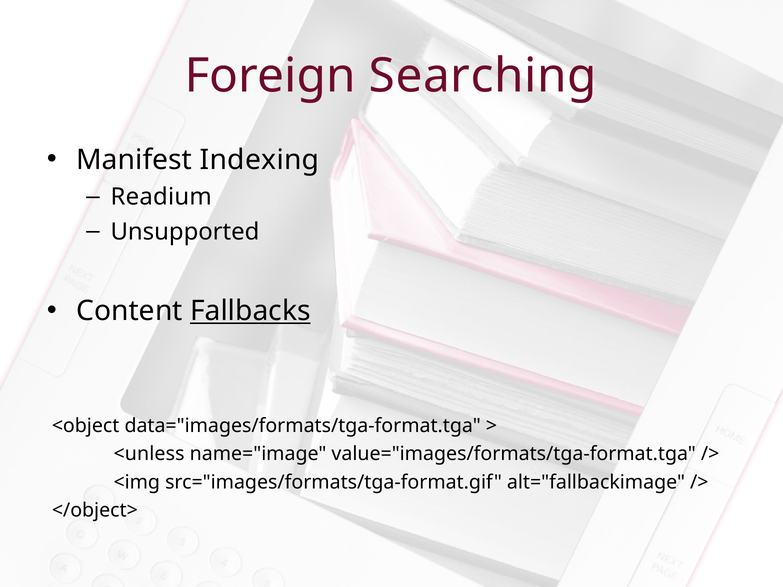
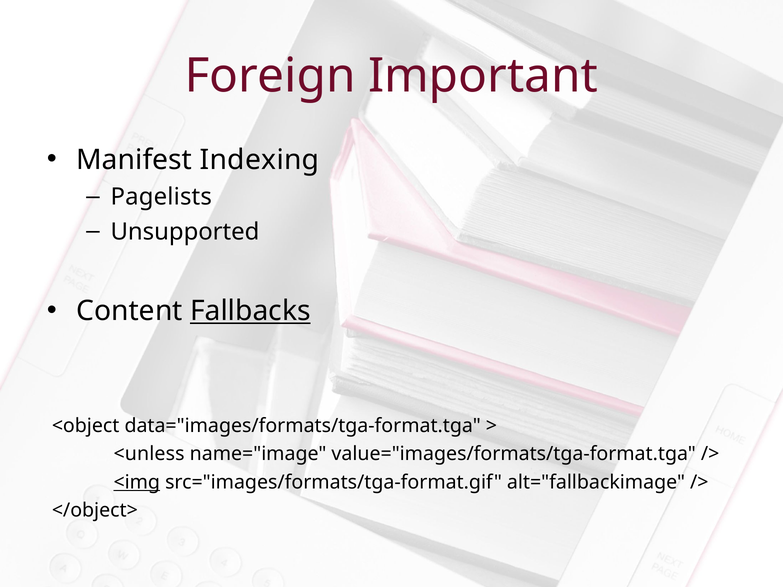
Searching: Searching -> Important
Readium: Readium -> Pagelists
<img underline: none -> present
